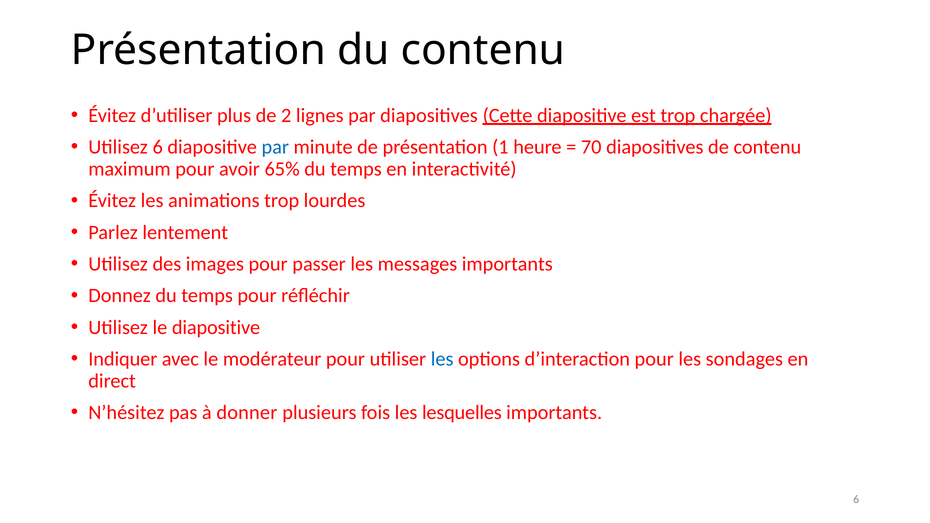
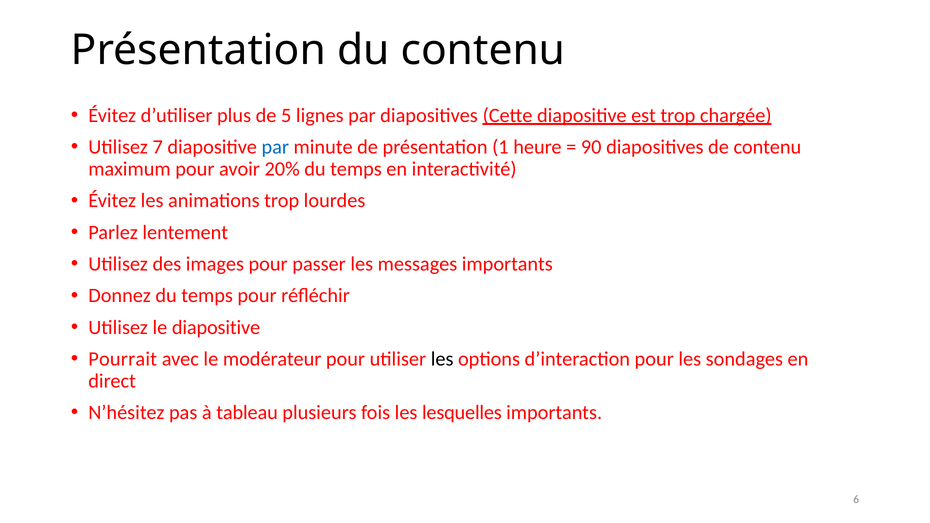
2: 2 -> 5
Utilisez 6: 6 -> 7
70: 70 -> 90
65%: 65% -> 20%
Indiquer: Indiquer -> Pourrait
les at (442, 359) colour: blue -> black
donner: donner -> tableau
